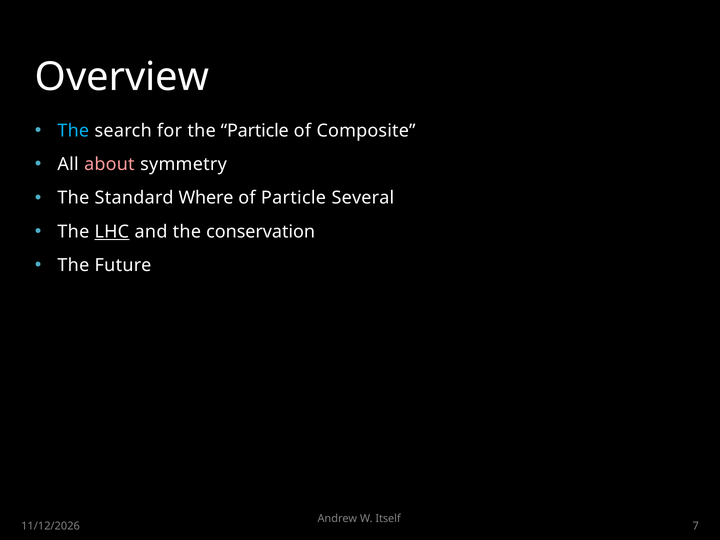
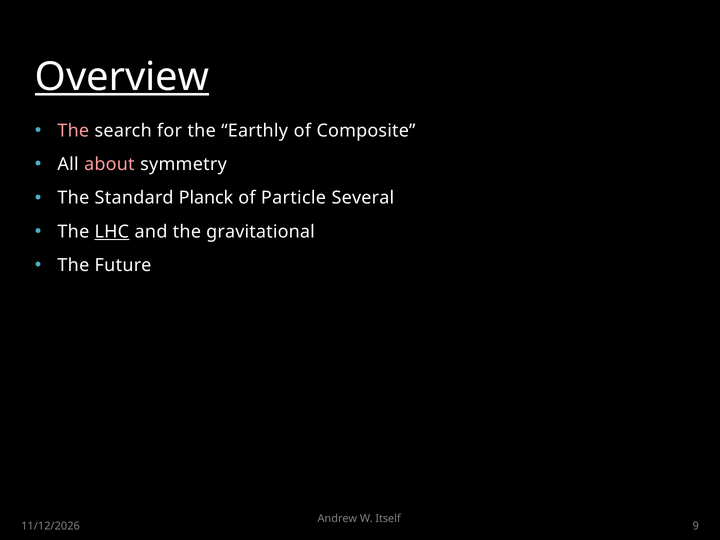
Overview underline: none -> present
The at (73, 131) colour: light blue -> pink
the Particle: Particle -> Earthly
Where: Where -> Planck
conservation: conservation -> gravitational
7: 7 -> 9
